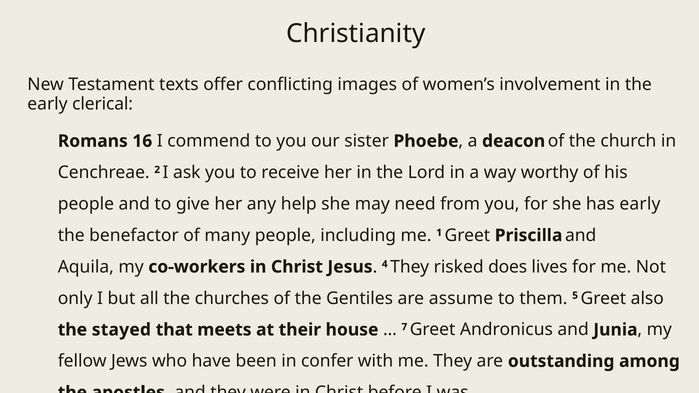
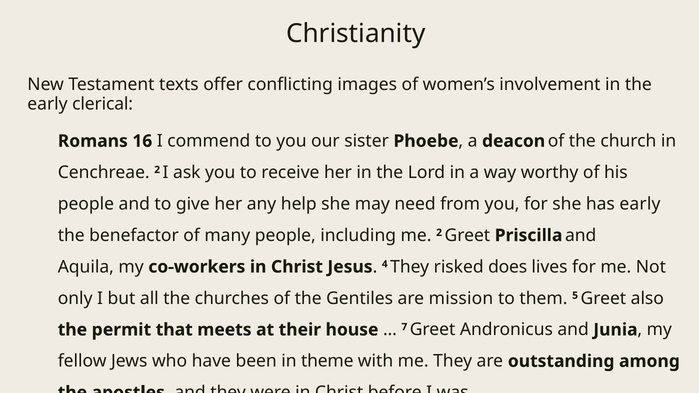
me 1: 1 -> 2
assume: assume -> mission
stayed: stayed -> permit
confer: confer -> theme
